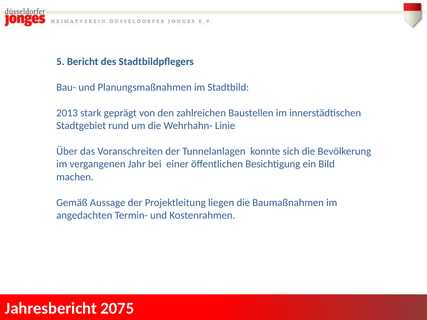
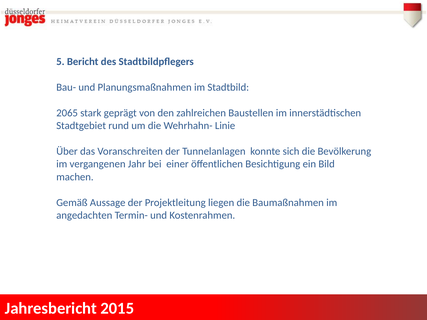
2013: 2013 -> 2065
2075: 2075 -> 2015
